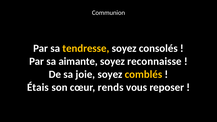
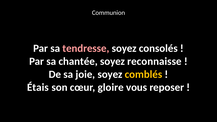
tendresse colour: yellow -> pink
aimante: aimante -> chantée
rends: rends -> gloire
